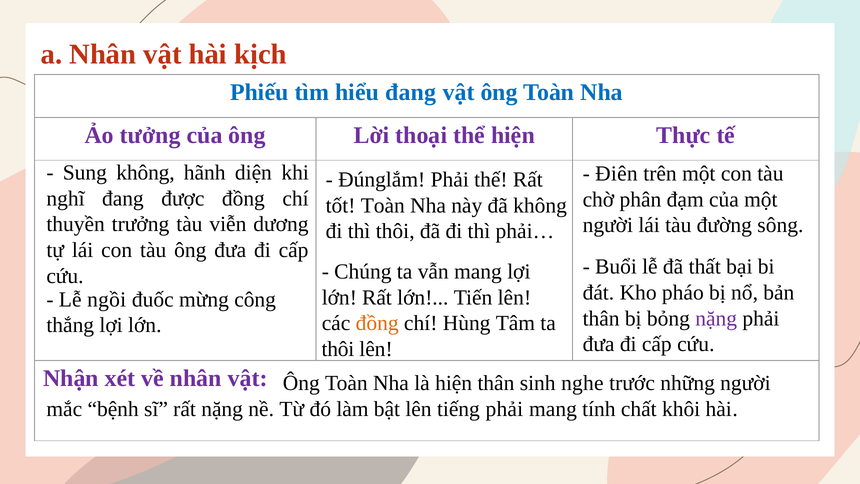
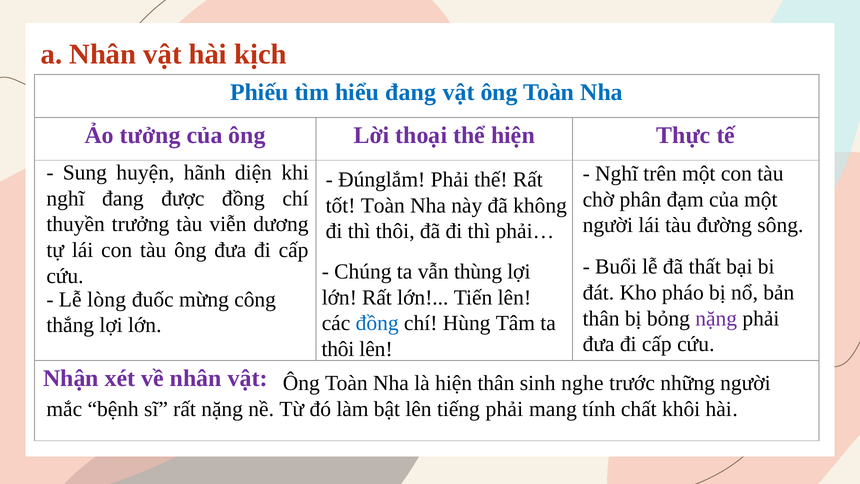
Sung không: không -> huyện
Điên at (616, 174): Điên -> Nghĩ
vẫn mang: mang -> thùng
ngồi: ngồi -> lòng
đồng at (377, 323) colour: orange -> blue
